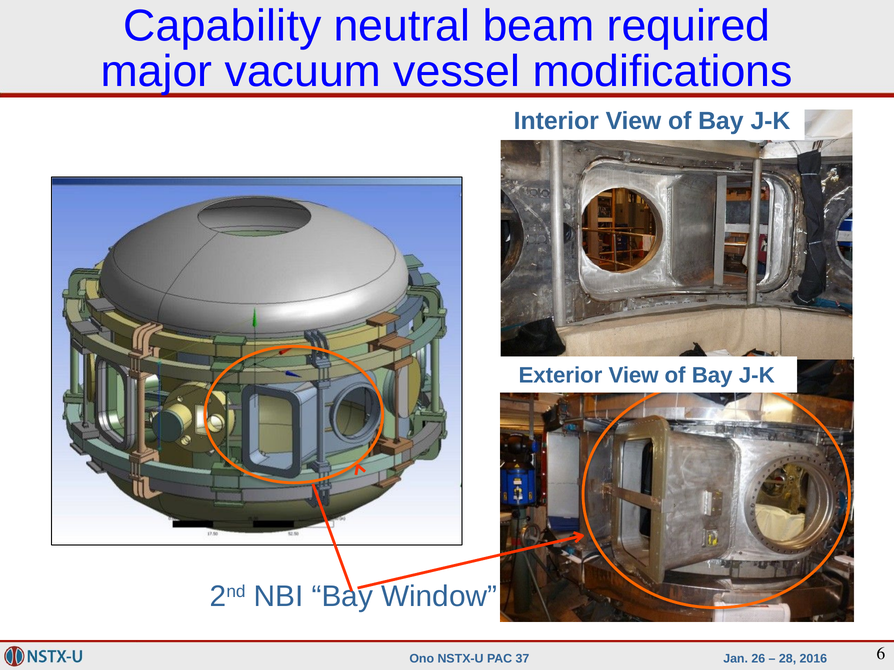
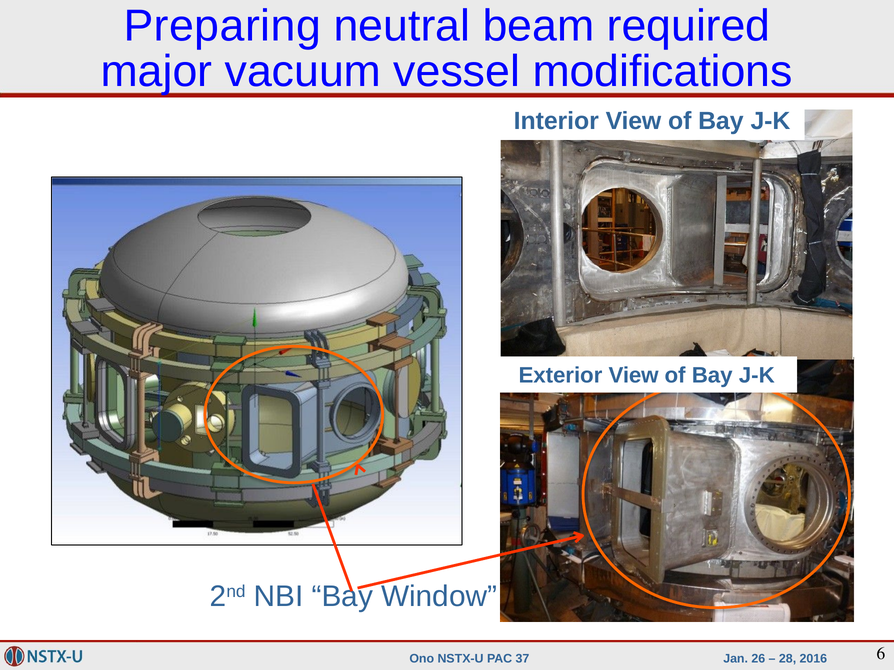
Capability: Capability -> Preparing
